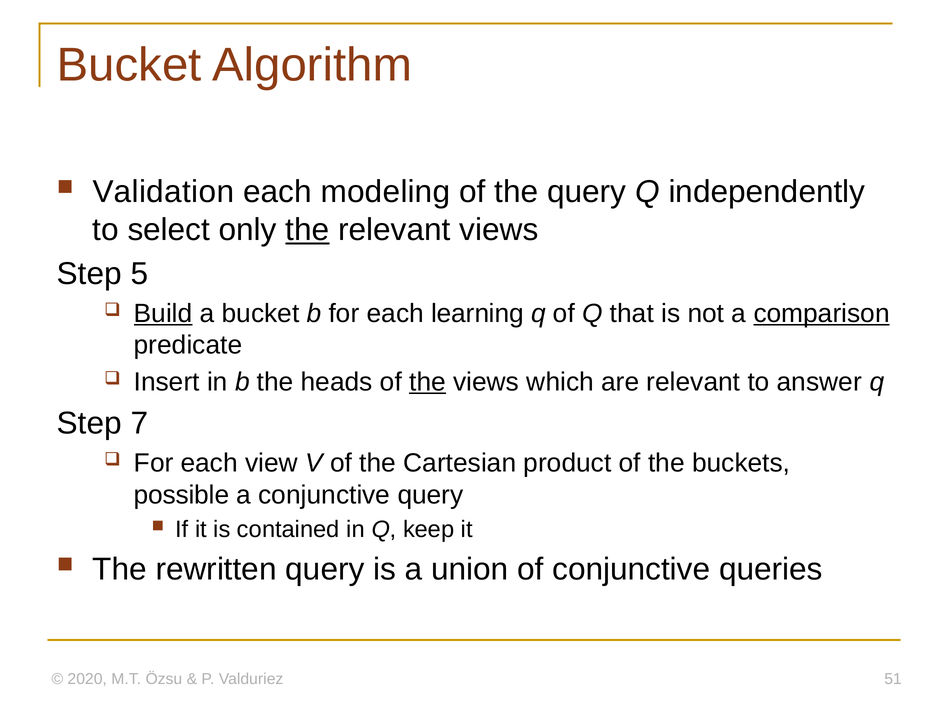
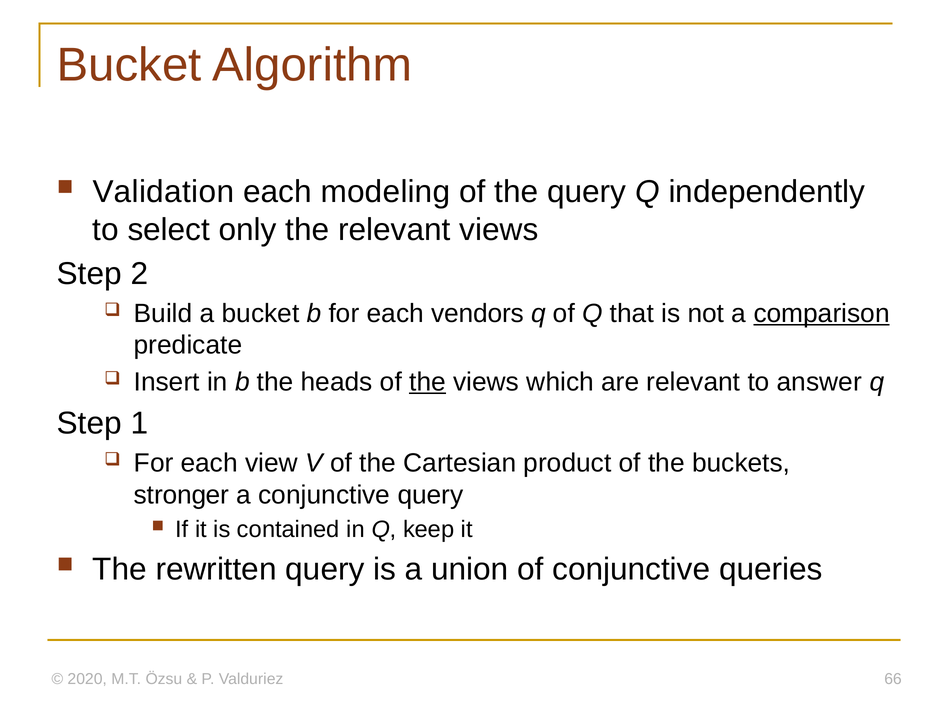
the at (307, 230) underline: present -> none
5: 5 -> 2
Build underline: present -> none
learning: learning -> vendors
7: 7 -> 1
possible: possible -> stronger
51: 51 -> 66
